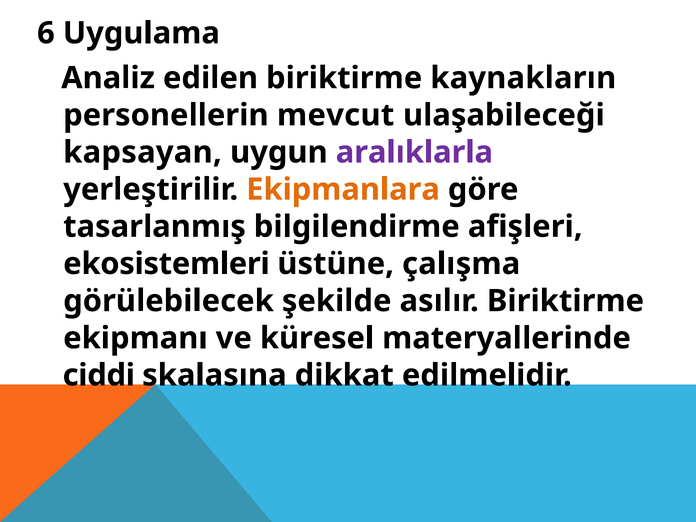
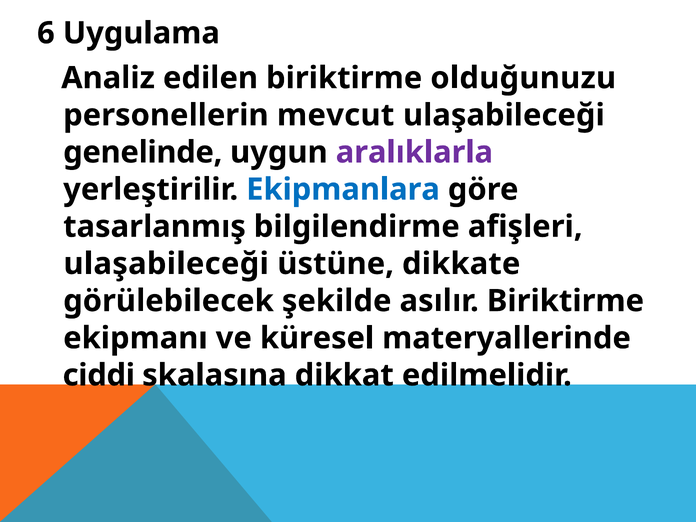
kaynakların: kaynakların -> olduğunuzu
kapsayan: kapsayan -> genelinde
Ekipmanlara colour: orange -> blue
ekosistemleri at (166, 264): ekosistemleri -> ulaşabileceği
çalışma: çalışma -> dikkate
